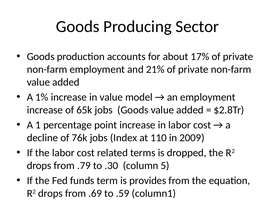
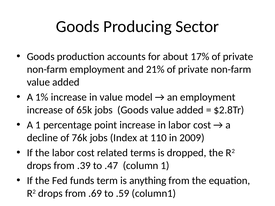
.79: .79 -> .39
.30: .30 -> .47
column 5: 5 -> 1
provides: provides -> anything
